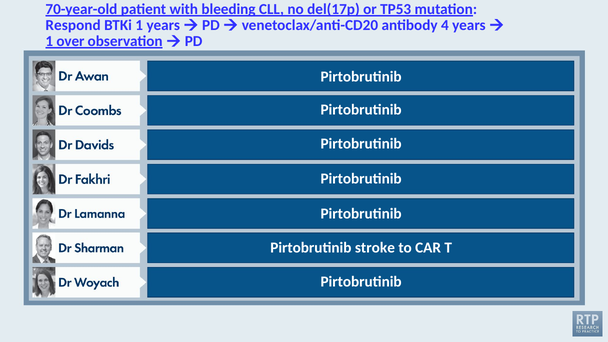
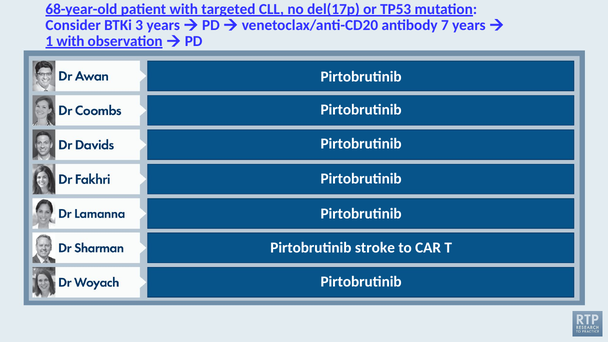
70-year-old: 70-year-old -> 68-year-old
bleeding: bleeding -> targeted
Respond: Respond -> Consider
BTKi 1: 1 -> 3
4: 4 -> 7
1 over: over -> with
